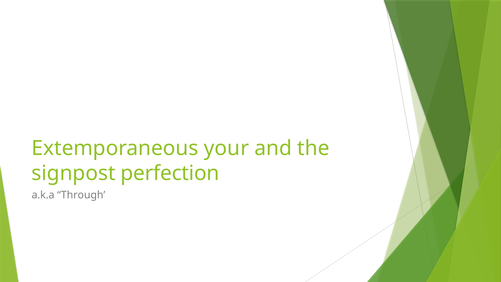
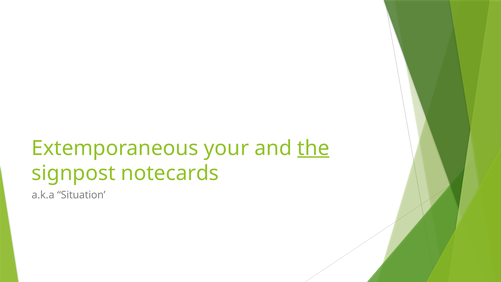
the underline: none -> present
perfection: perfection -> notecards
Through: Through -> Situation
